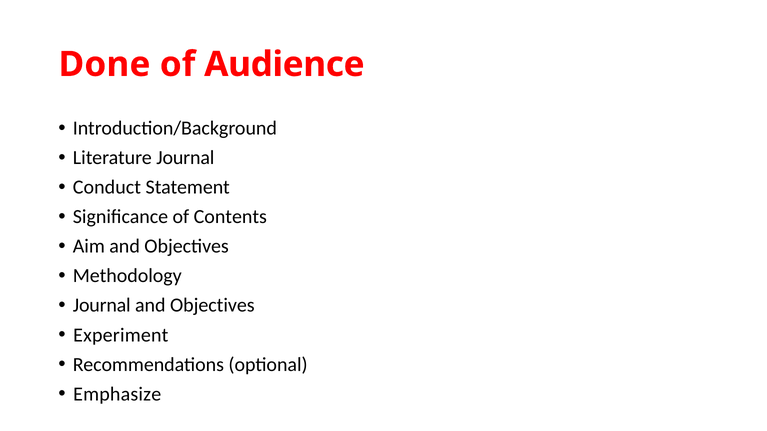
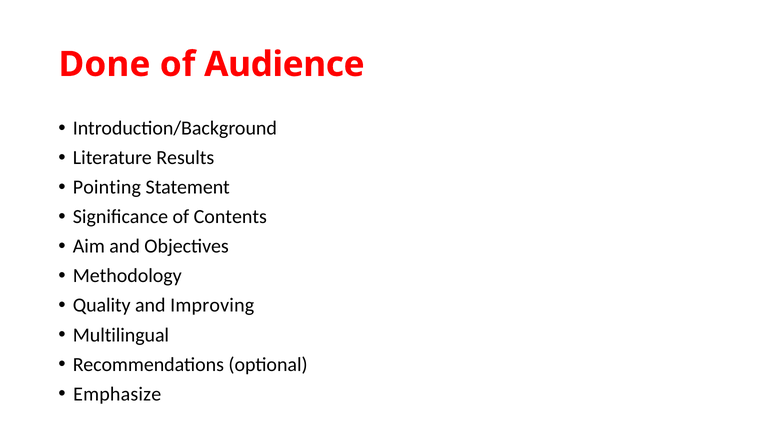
Literature Journal: Journal -> Results
Conduct: Conduct -> Pointing
Journal at (102, 306): Journal -> Quality
Objectives at (212, 306): Objectives -> Improving
Experiment: Experiment -> Multilingual
